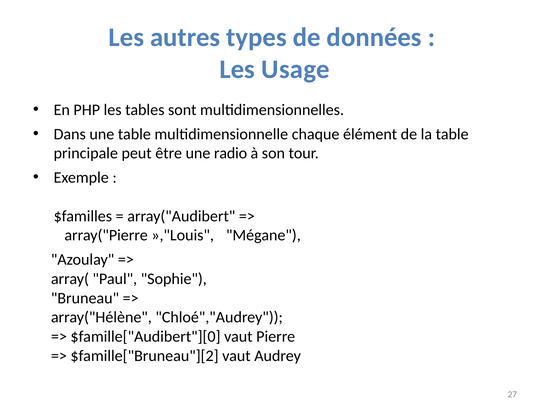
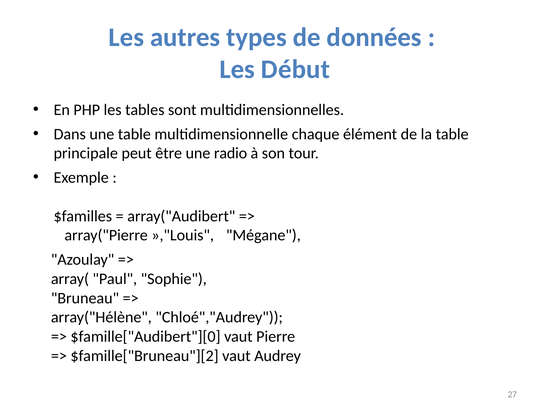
Usage: Usage -> Début
